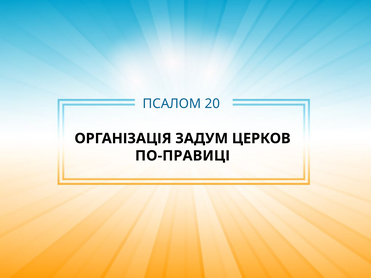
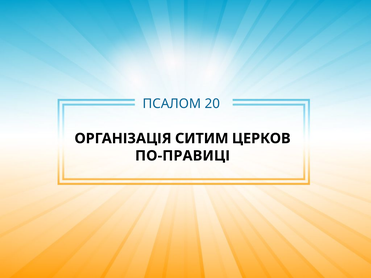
ЗАДУМ: ЗАДУМ -> СИТИМ
